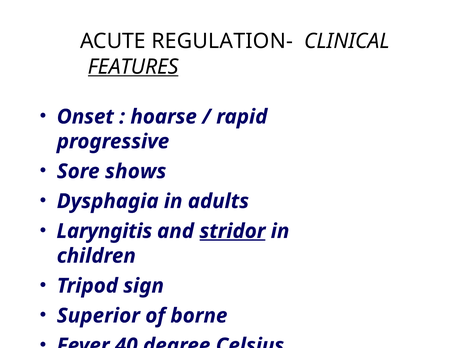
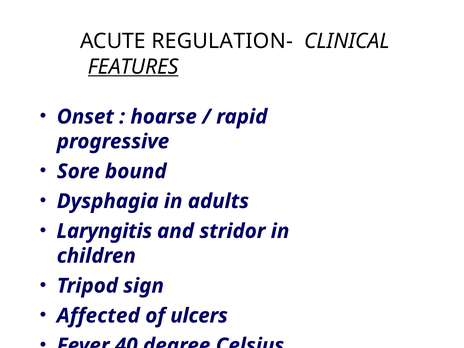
shows: shows -> bound
stridor underline: present -> none
Superior: Superior -> Affected
borne: borne -> ulcers
